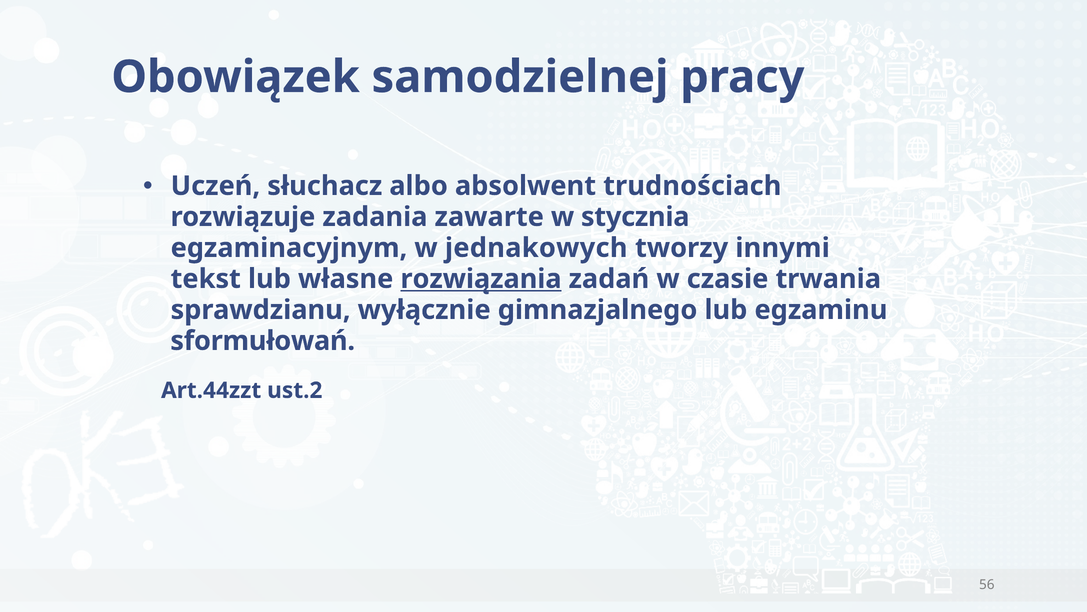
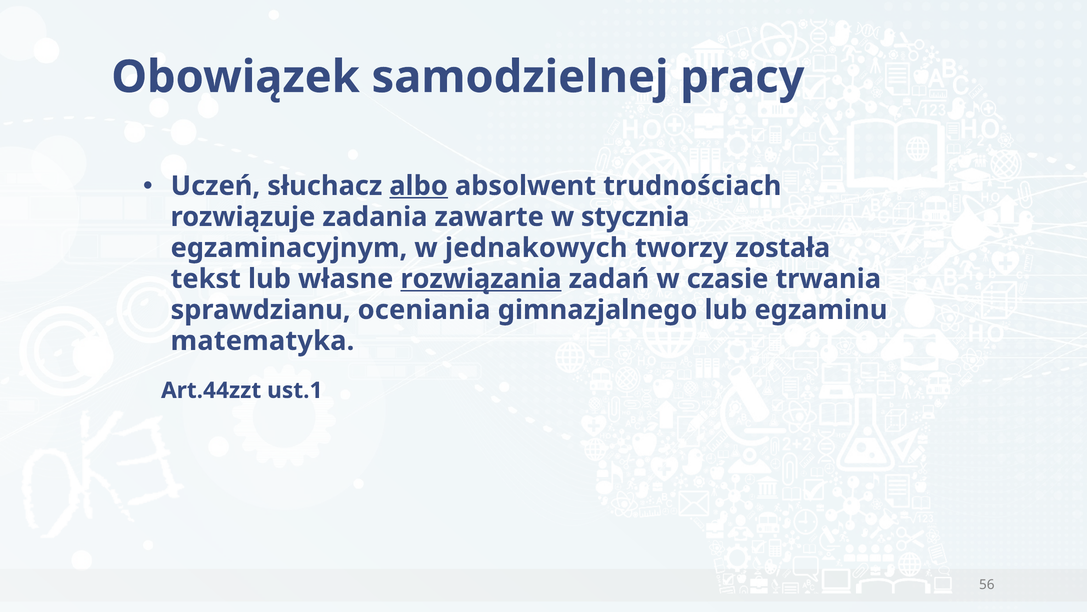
albo underline: none -> present
innymi: innymi -> została
wyłącznie: wyłącznie -> oceniania
sformułowań: sformułowań -> matematyka
ust.2: ust.2 -> ust.1
